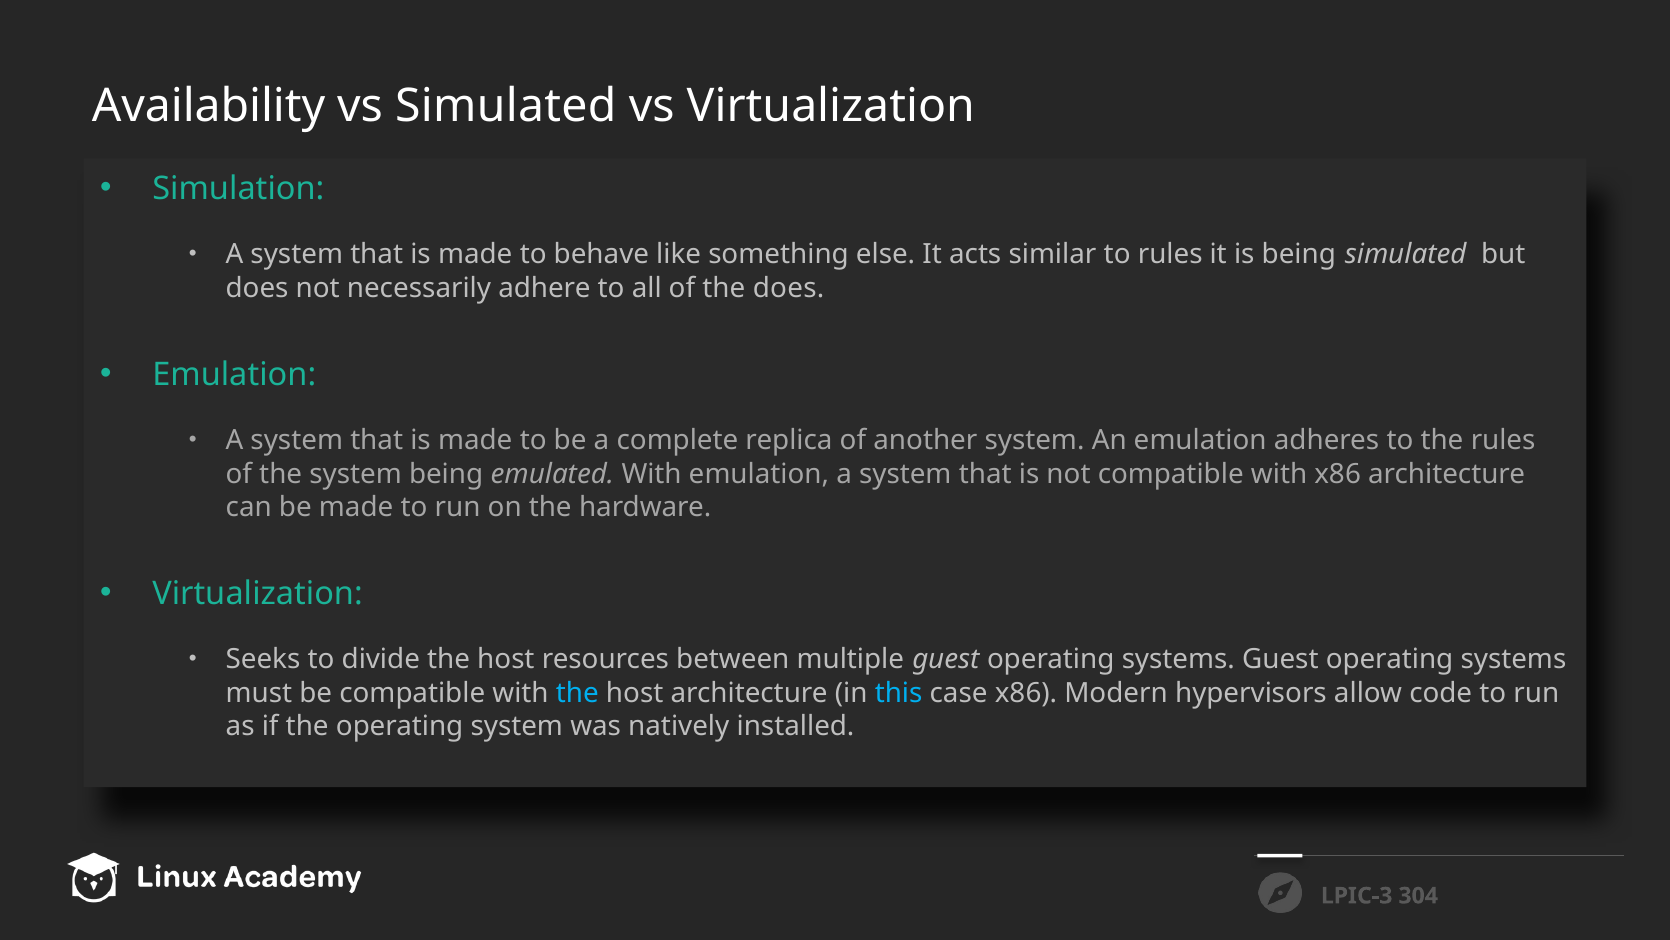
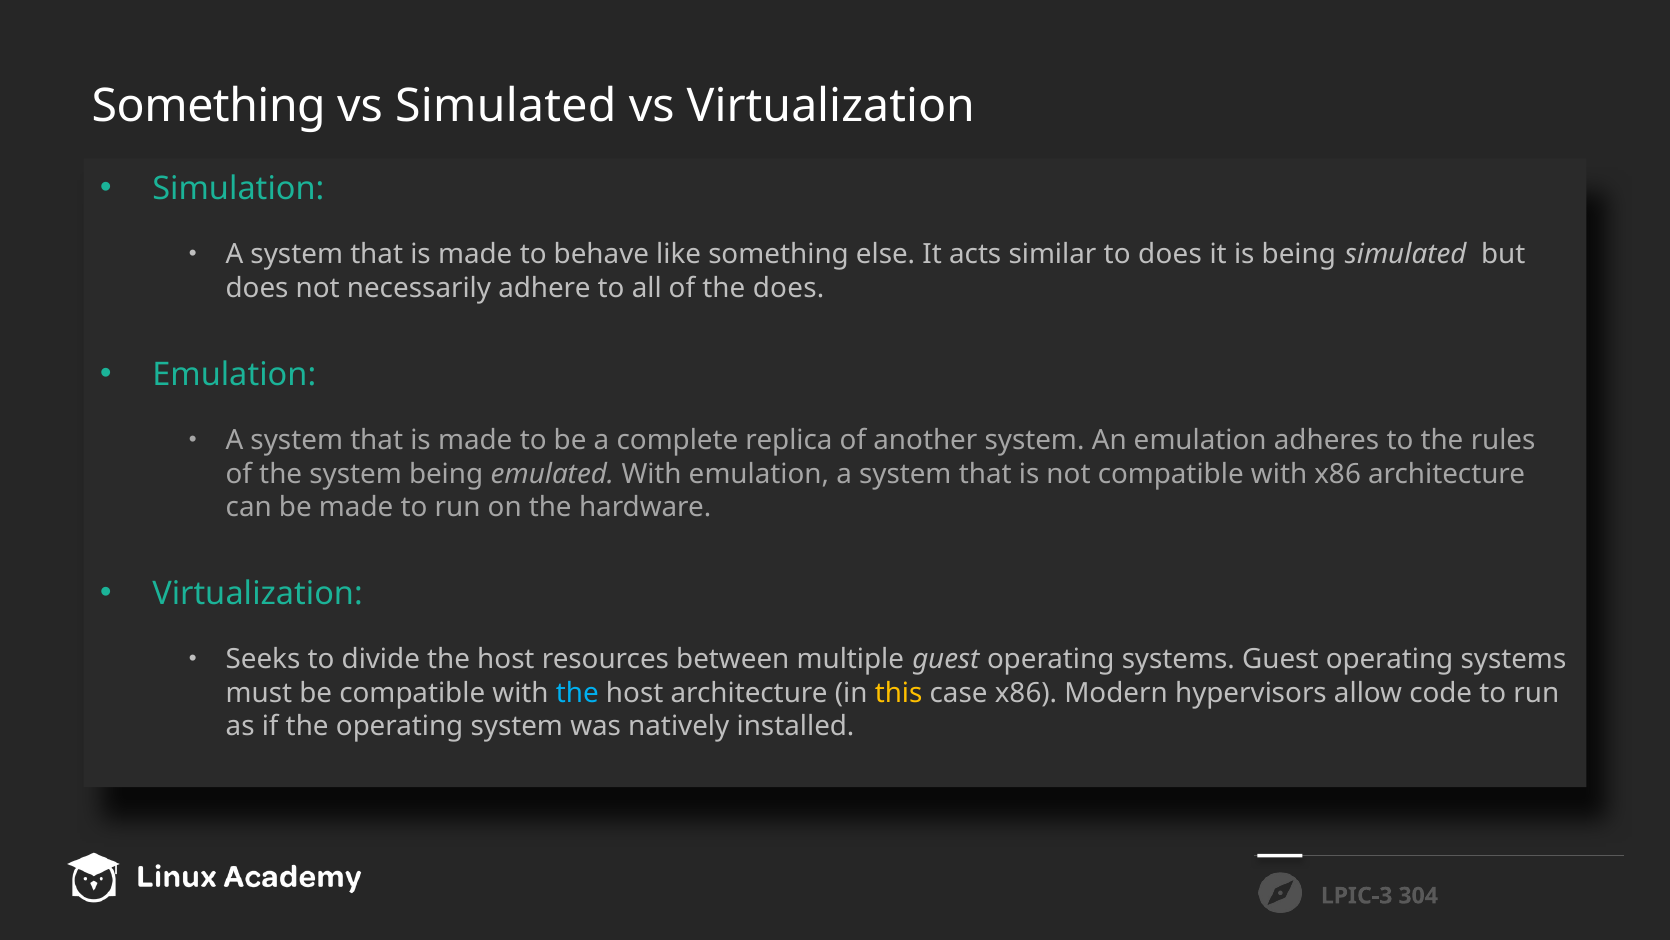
Availability at (209, 106): Availability -> Something
to rules: rules -> does
this colour: light blue -> yellow
